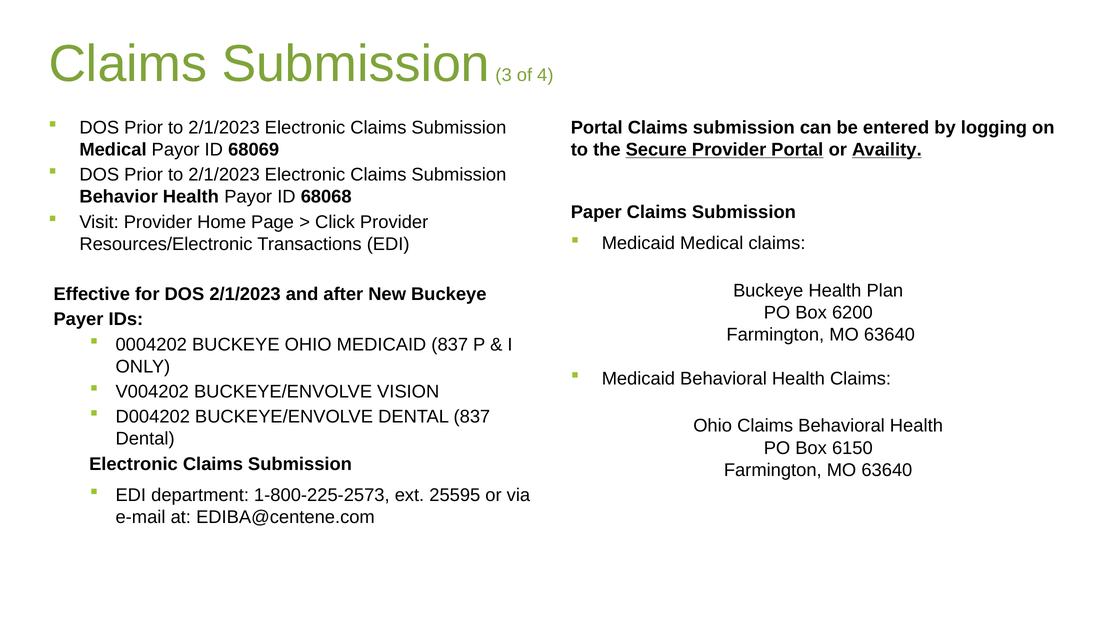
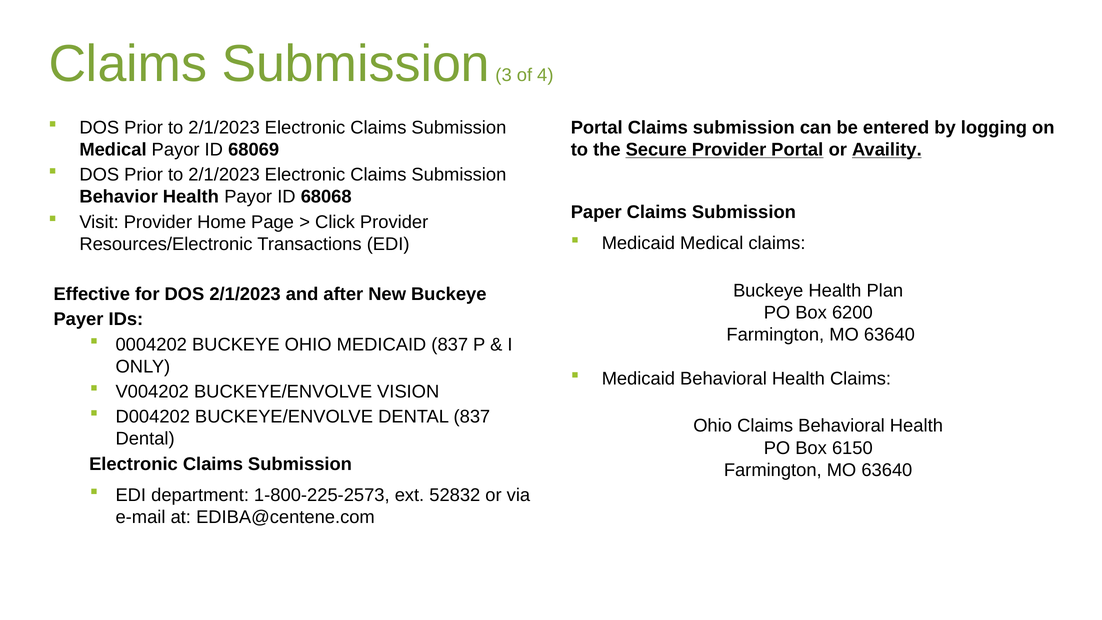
25595: 25595 -> 52832
